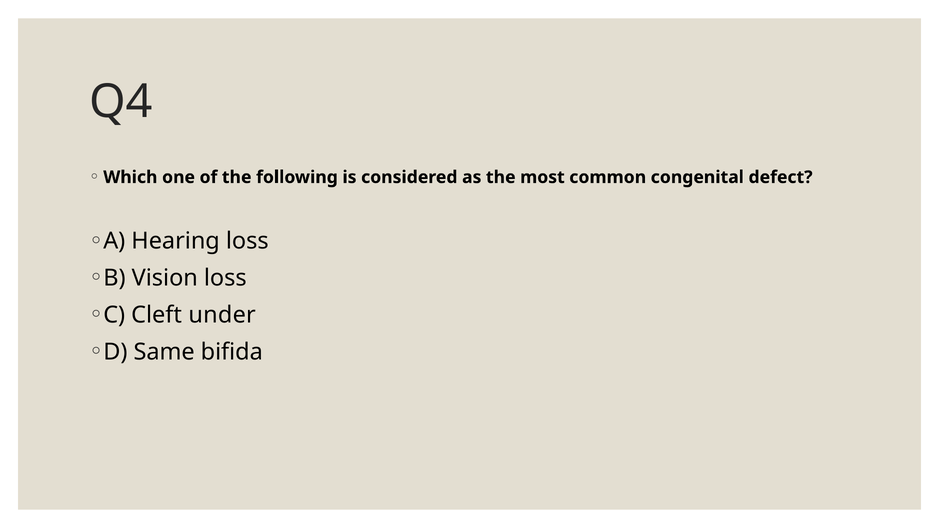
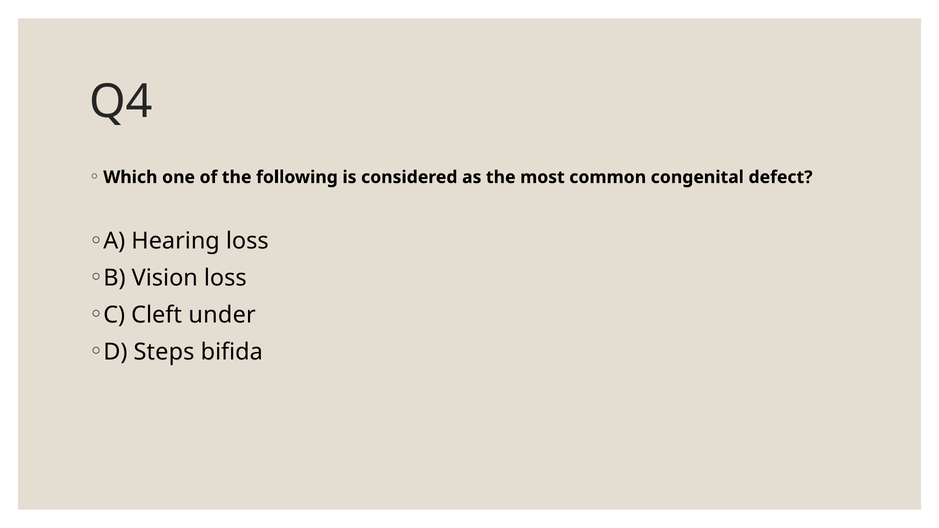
Same: Same -> Steps
